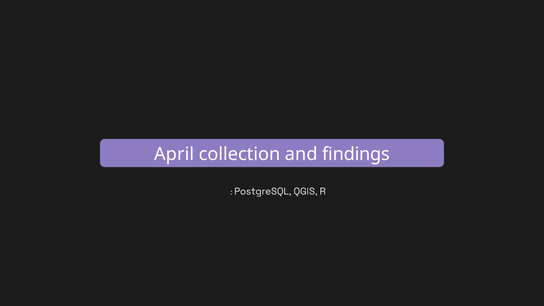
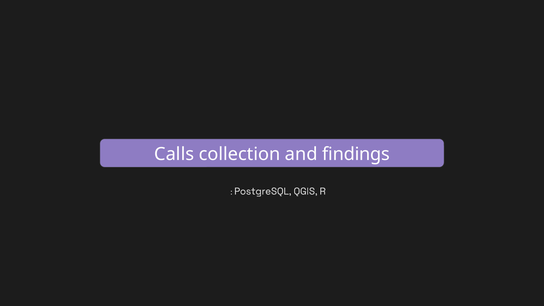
April: April -> Calls
